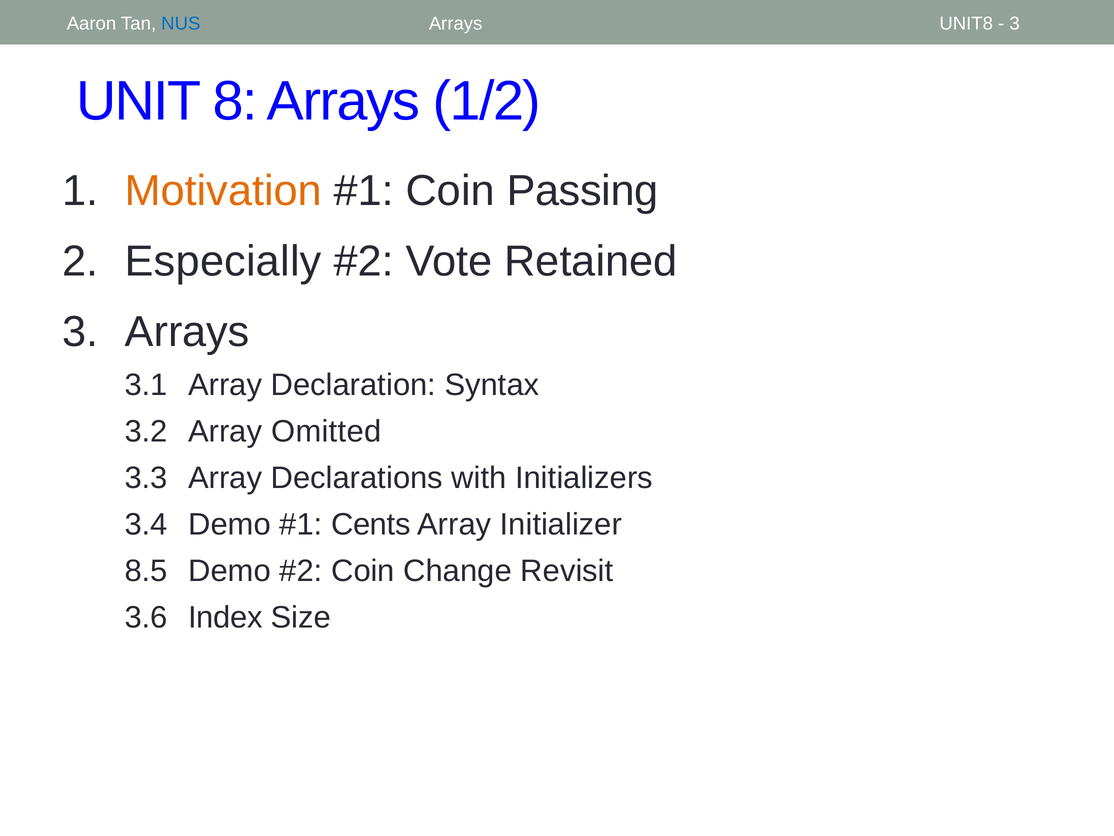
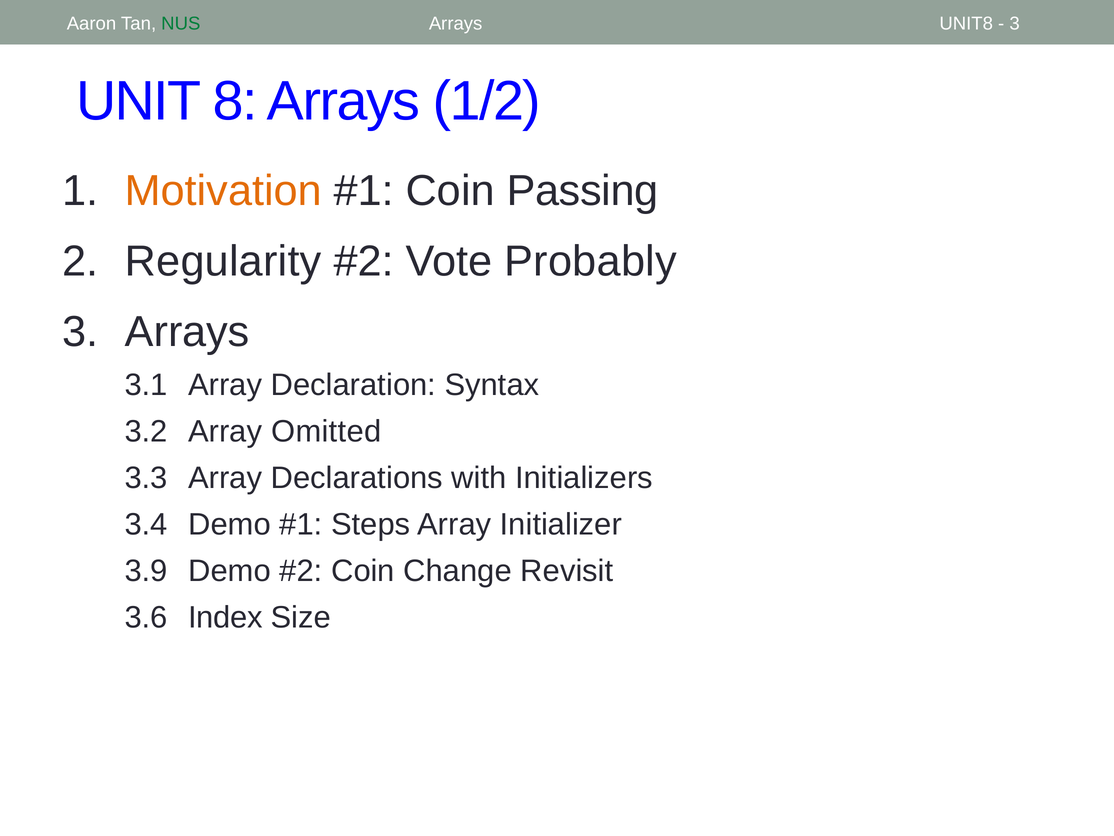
NUS colour: blue -> green
Especially: Especially -> Regularity
Retained: Retained -> Probably
Cents: Cents -> Steps
8.5: 8.5 -> 3.9
